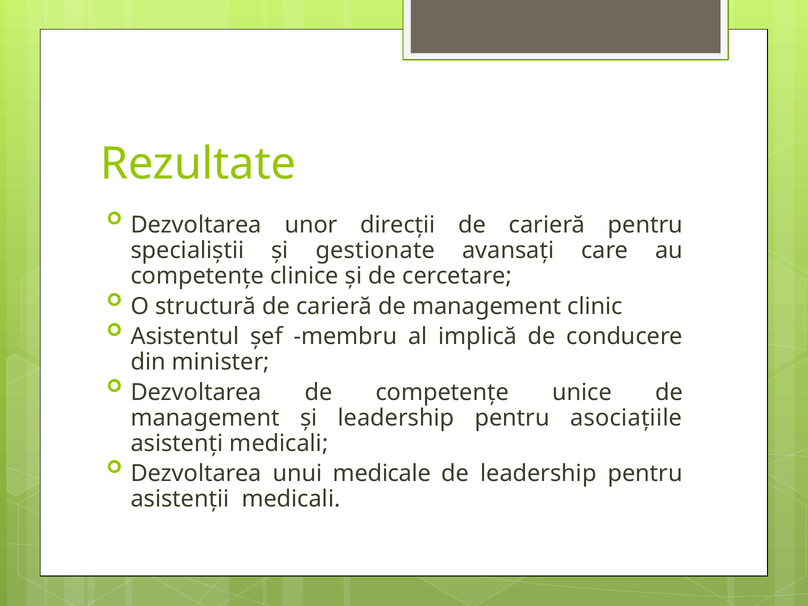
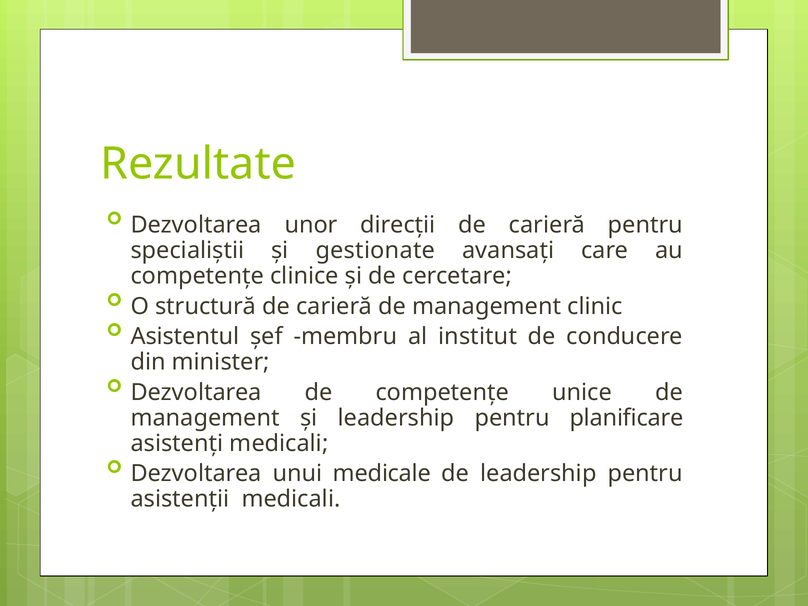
implică: implică -> institut
asociațiile: asociațiile -> planificare
